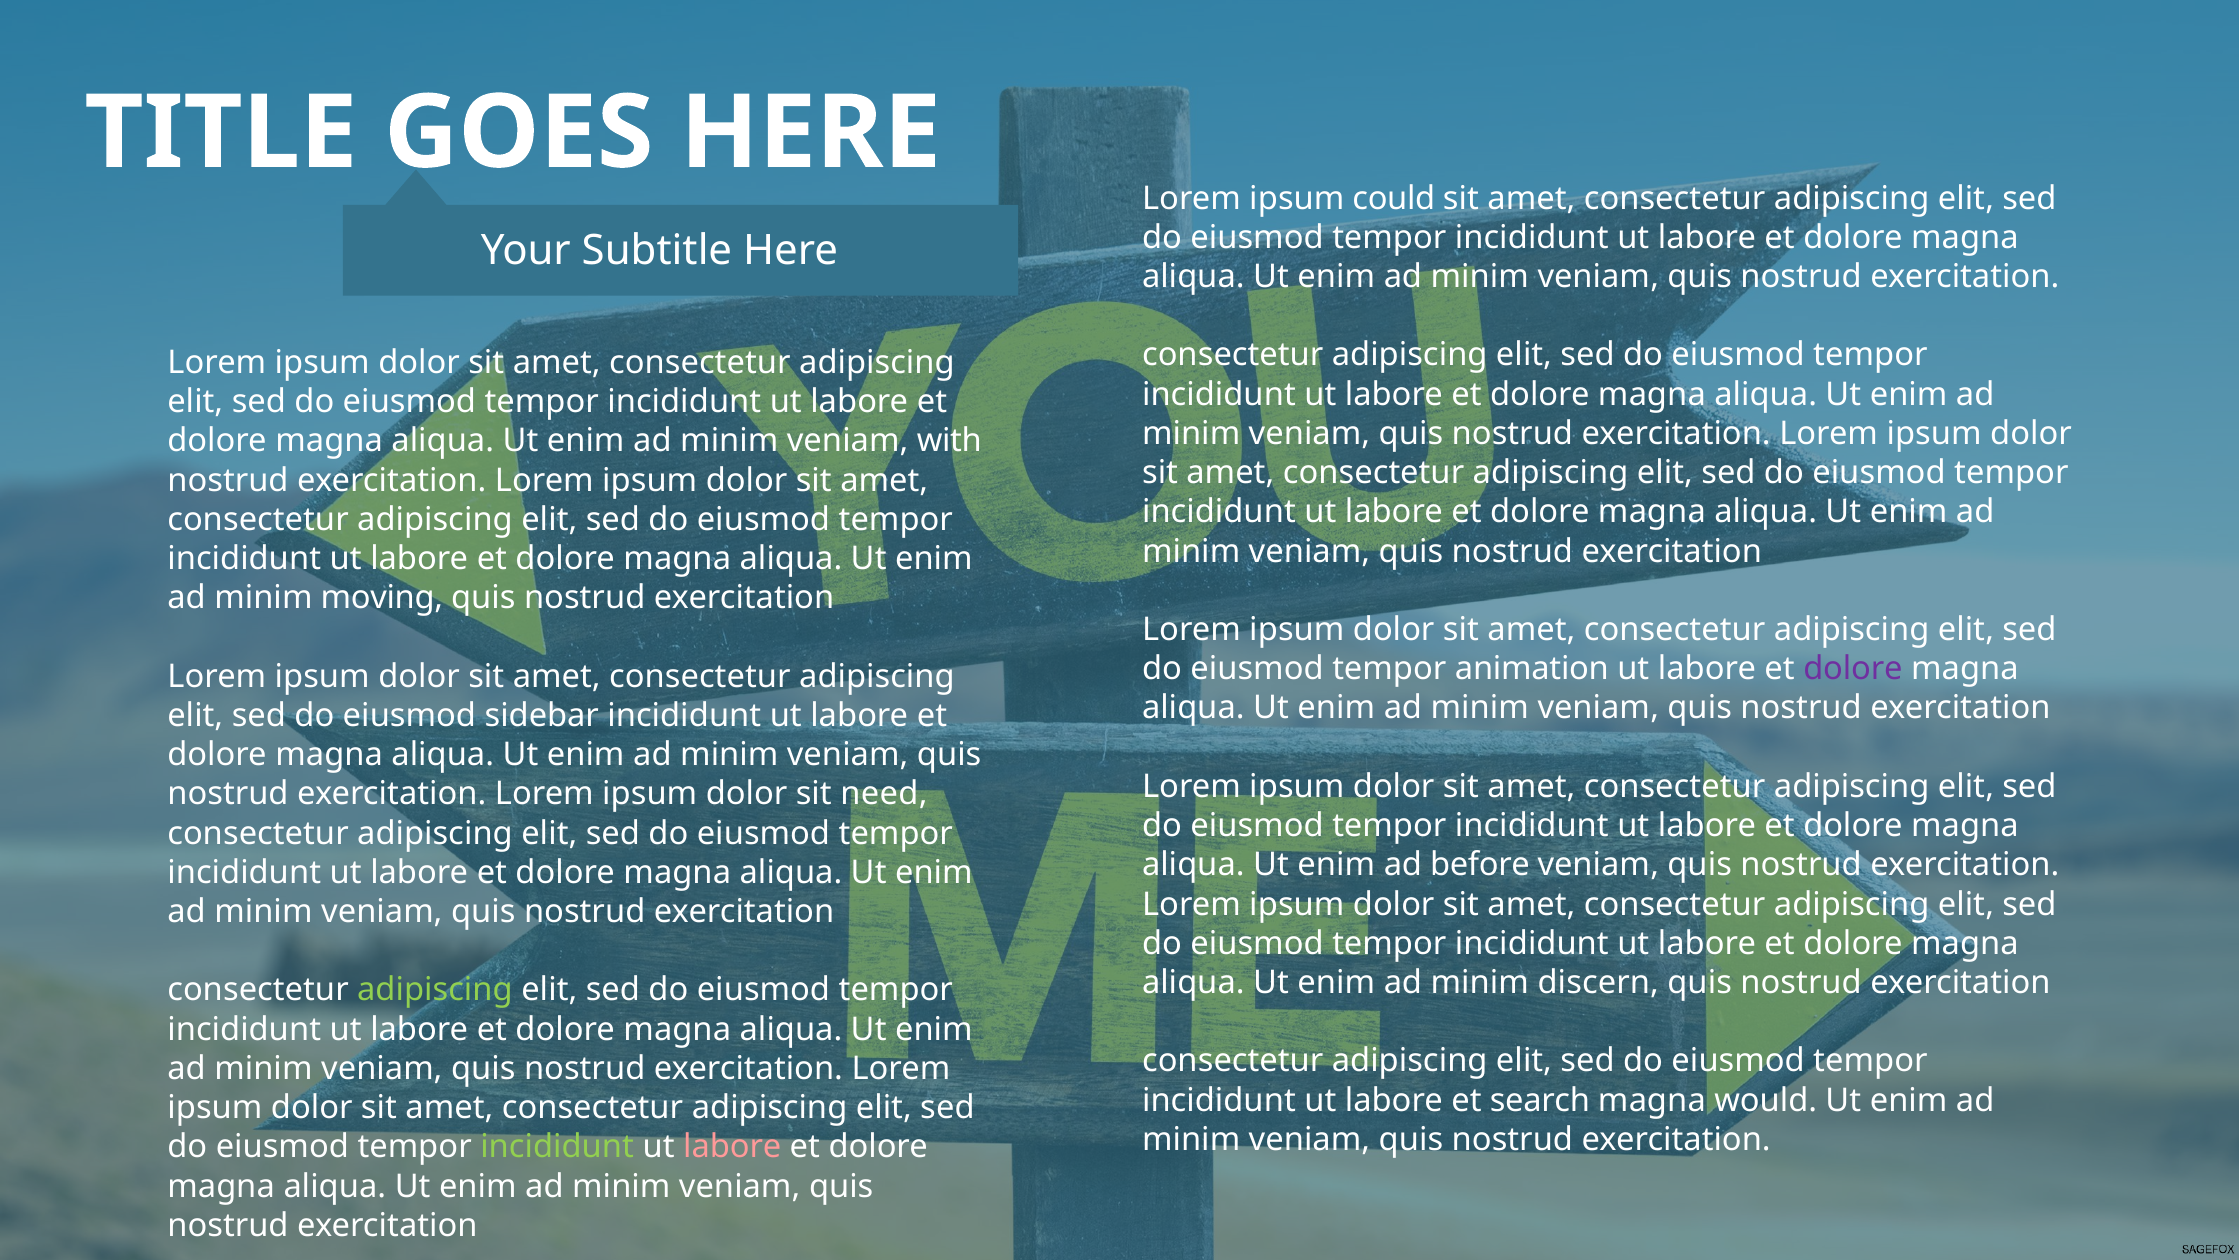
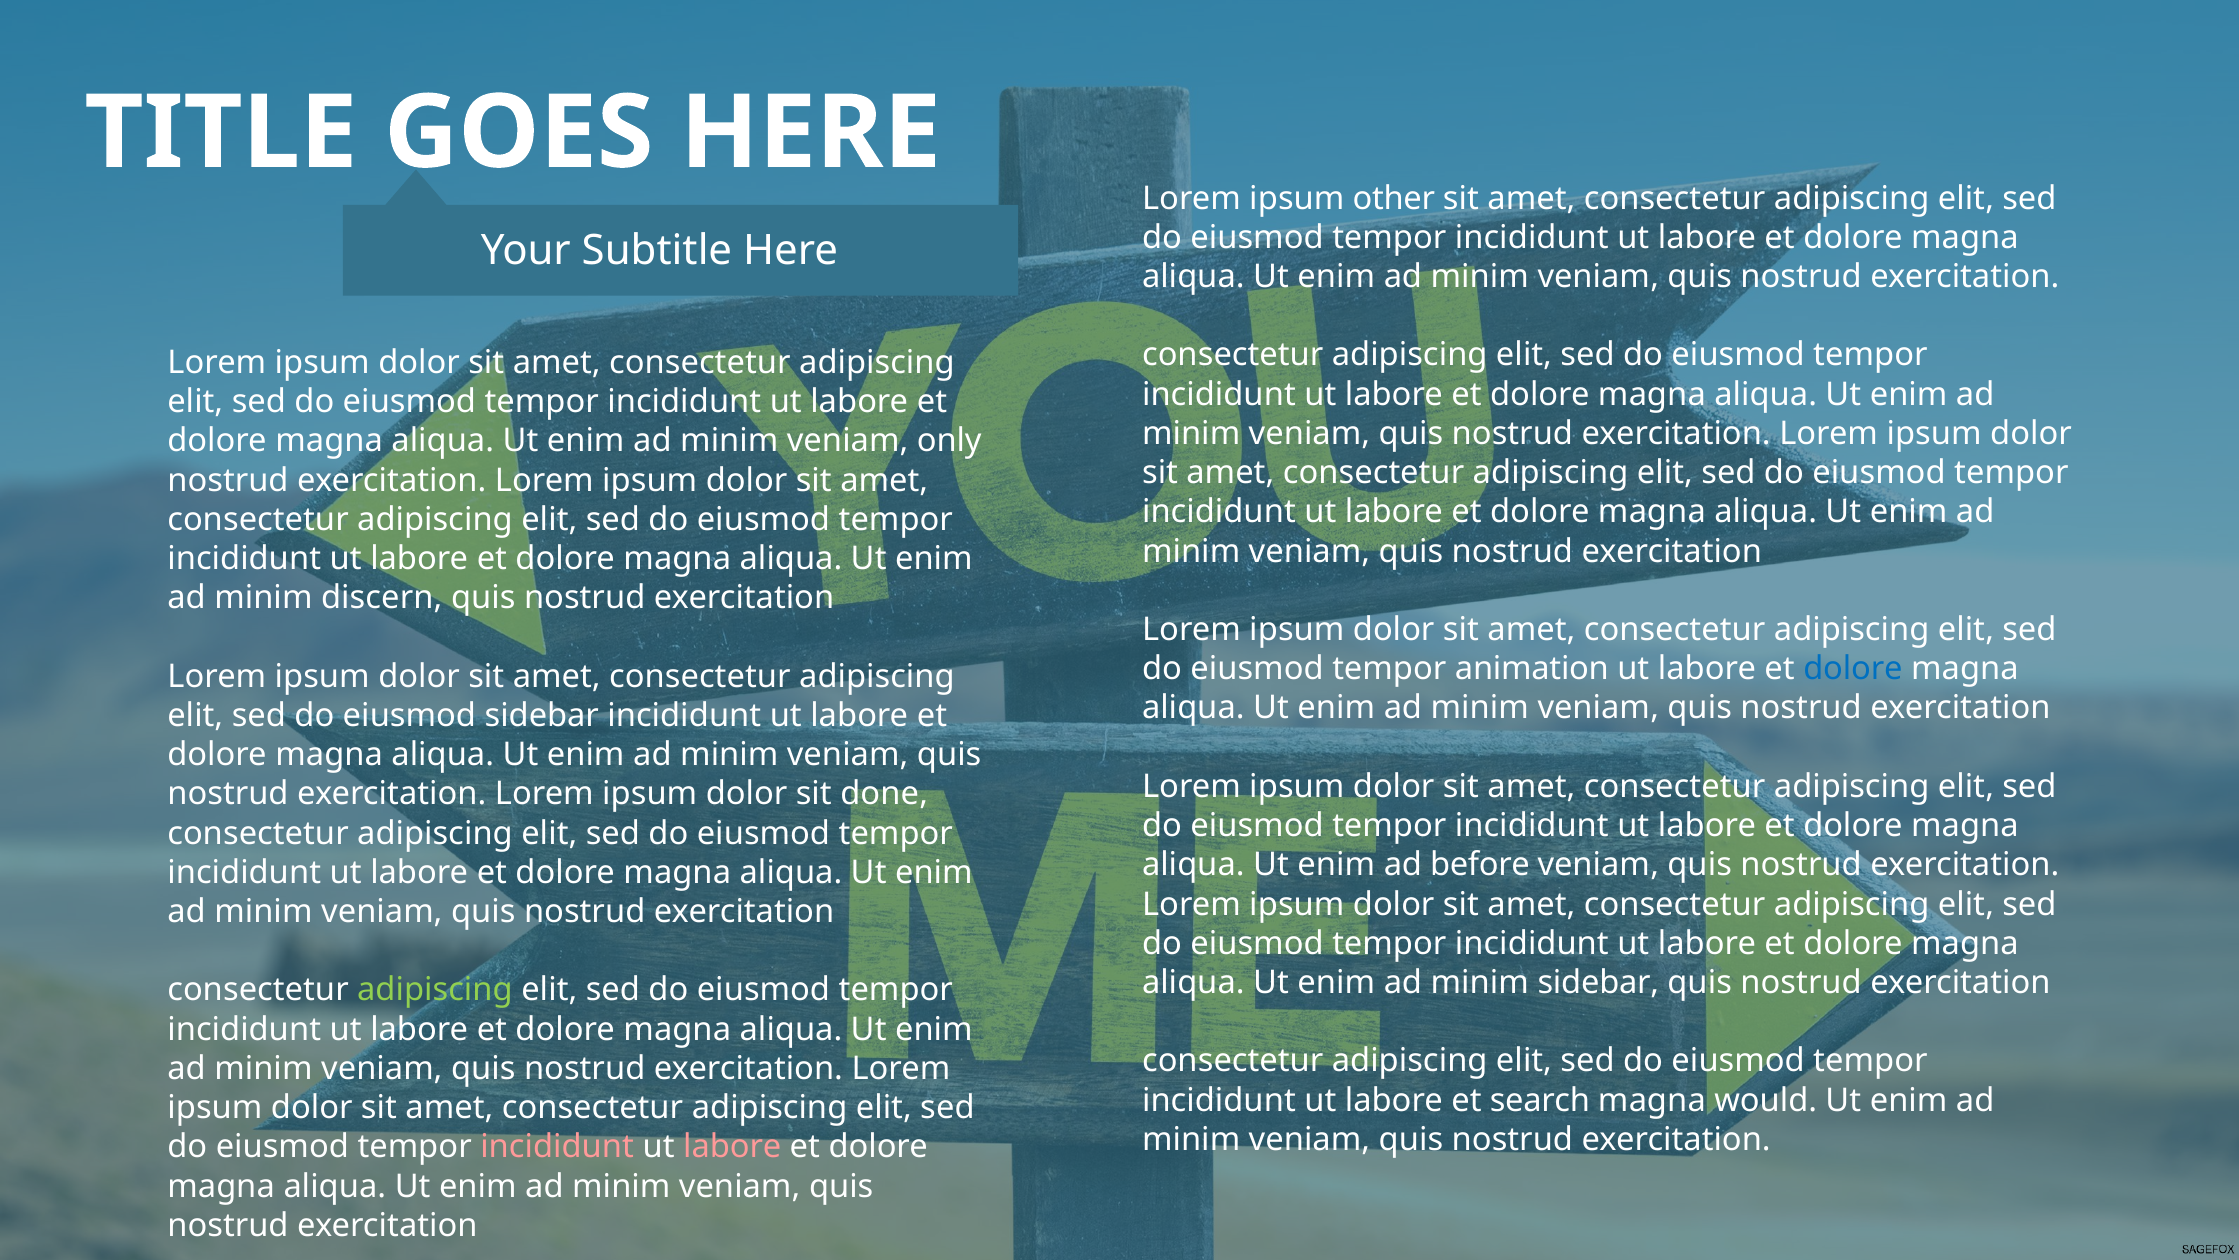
could: could -> other
with: with -> only
moving: moving -> discern
dolore at (1853, 669) colour: purple -> blue
need: need -> done
minim discern: discern -> sidebar
incididunt at (557, 1147) colour: light green -> pink
